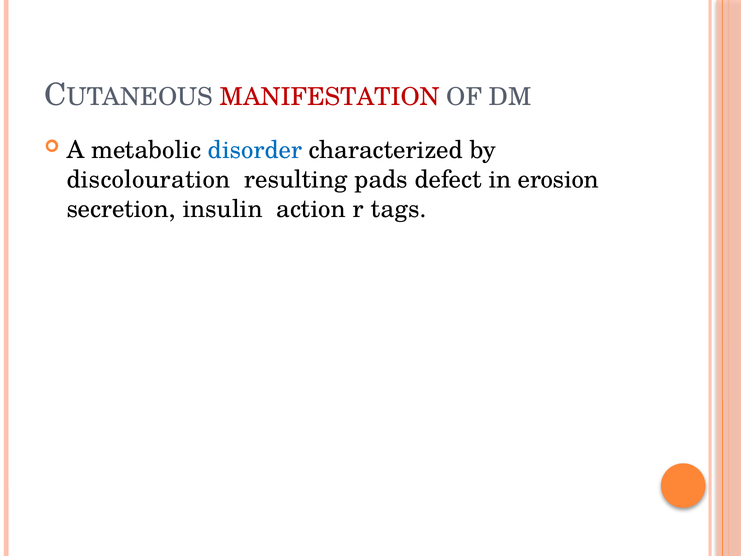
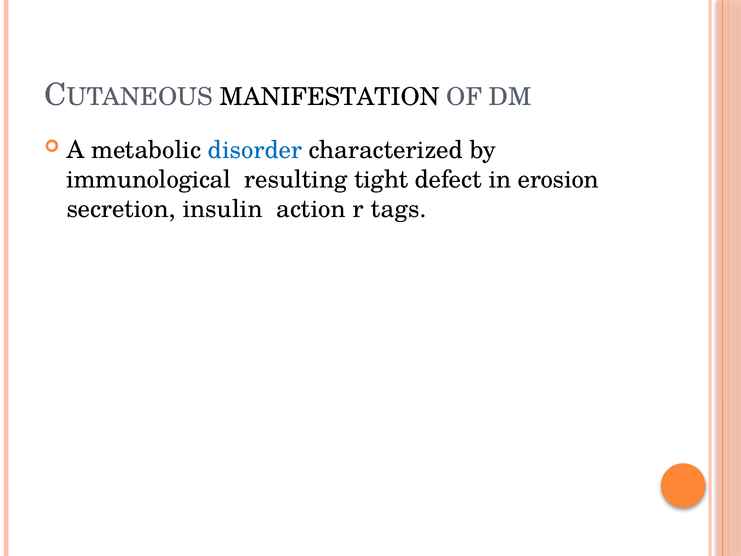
MANIFESTATION colour: red -> black
discolouration: discolouration -> immunological
pads: pads -> tight
